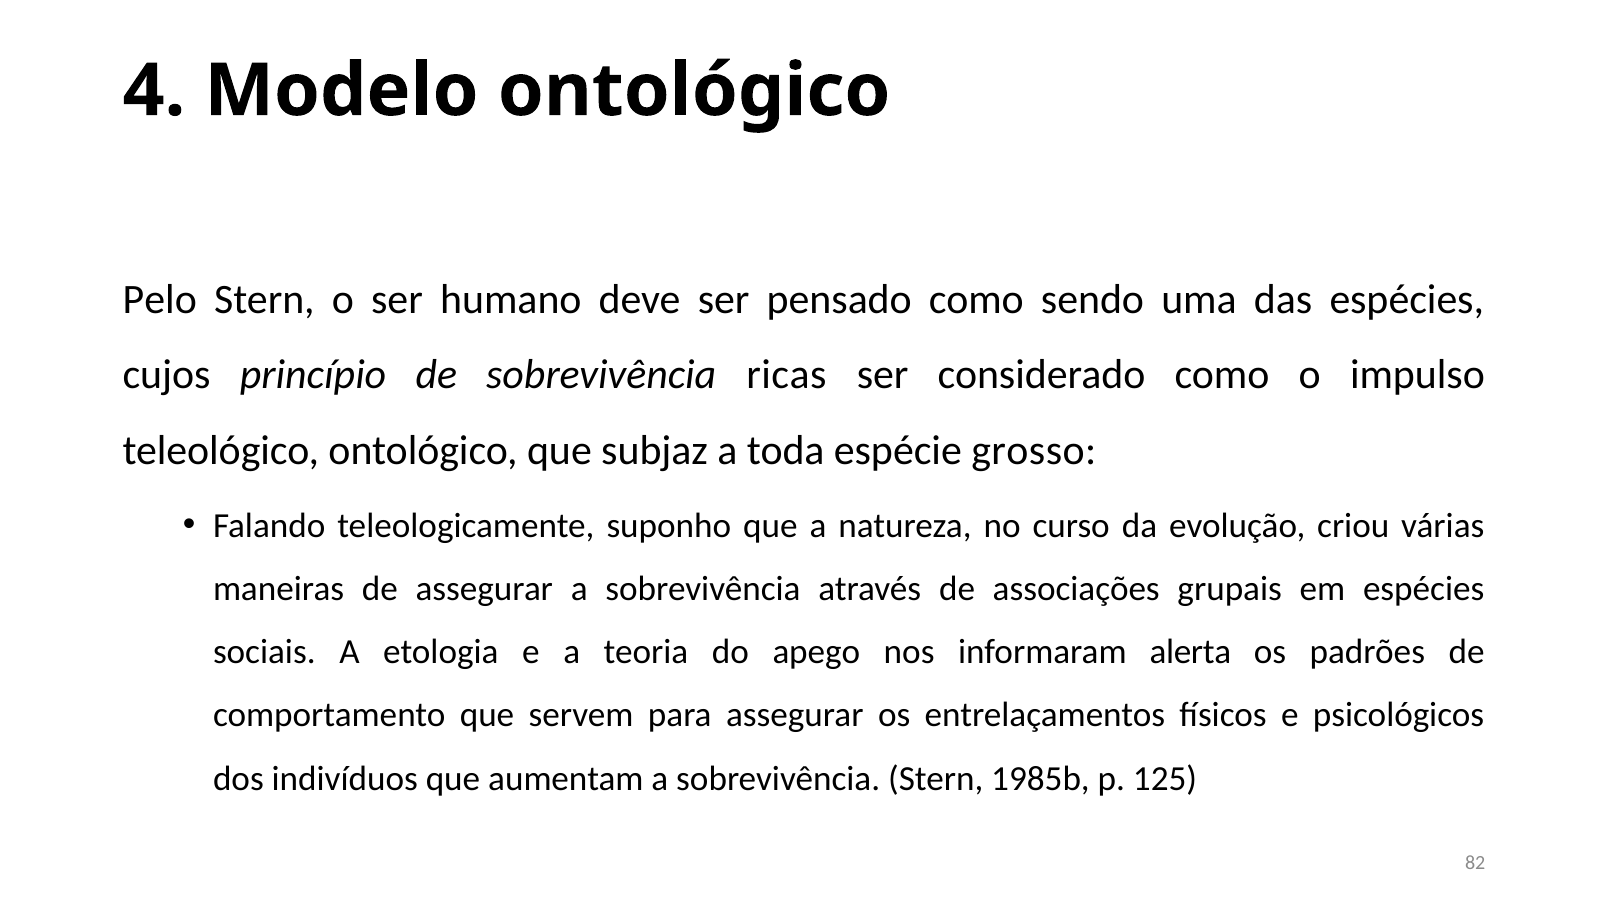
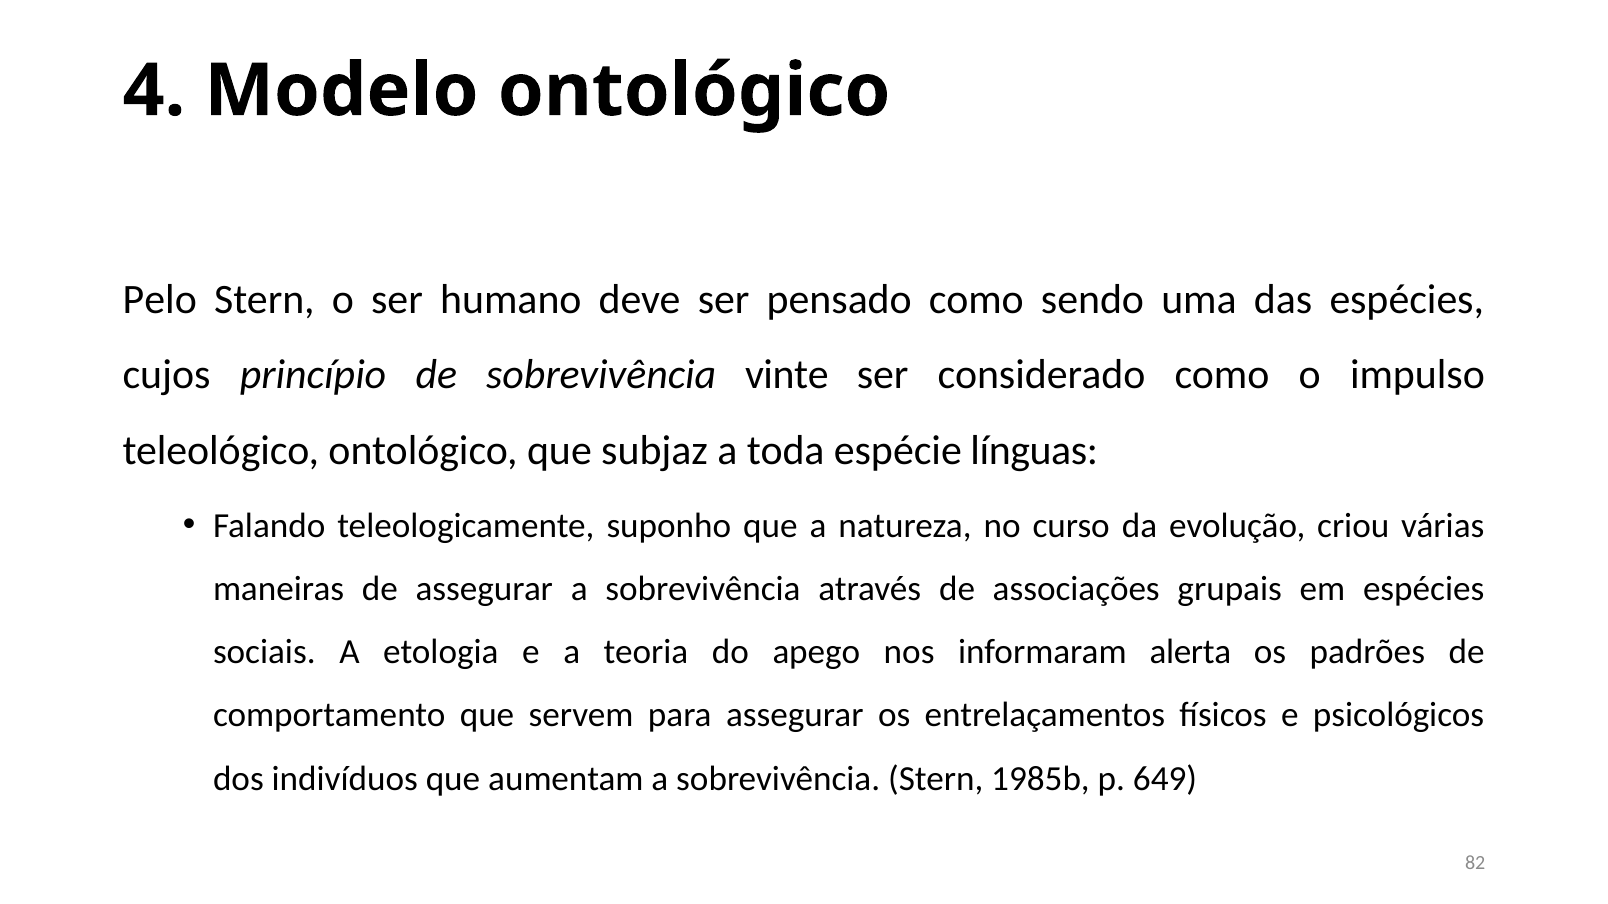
ricas: ricas -> vinte
grosso: grosso -> línguas
125: 125 -> 649
